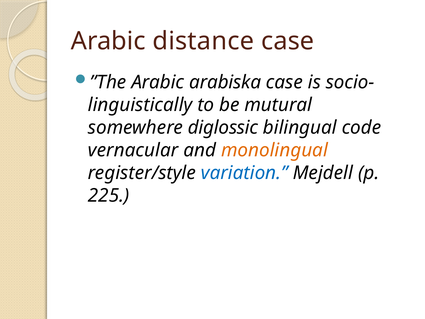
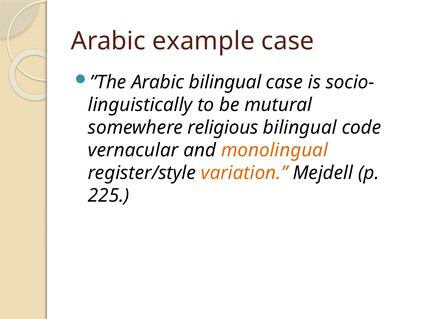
distance: distance -> example
Arabic arabiska: arabiska -> bilingual
diglossic: diglossic -> religious
variation colour: blue -> orange
